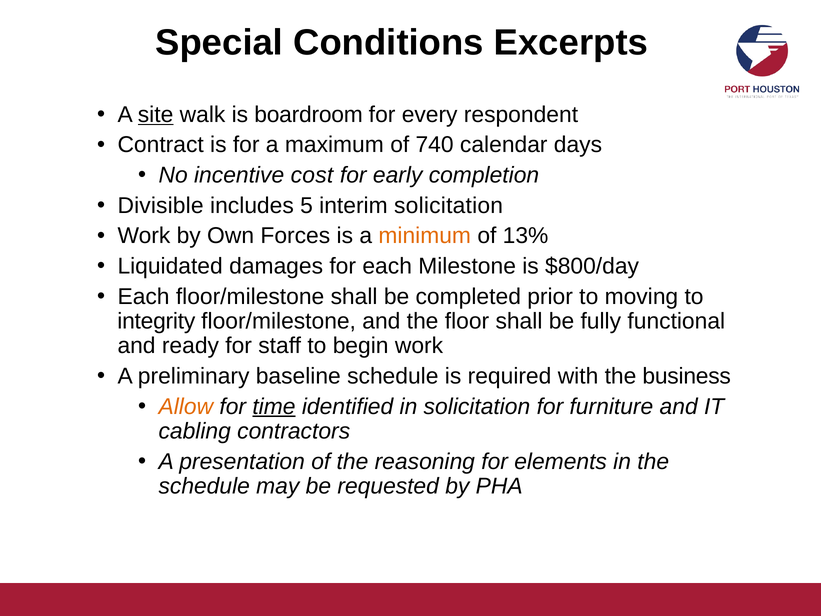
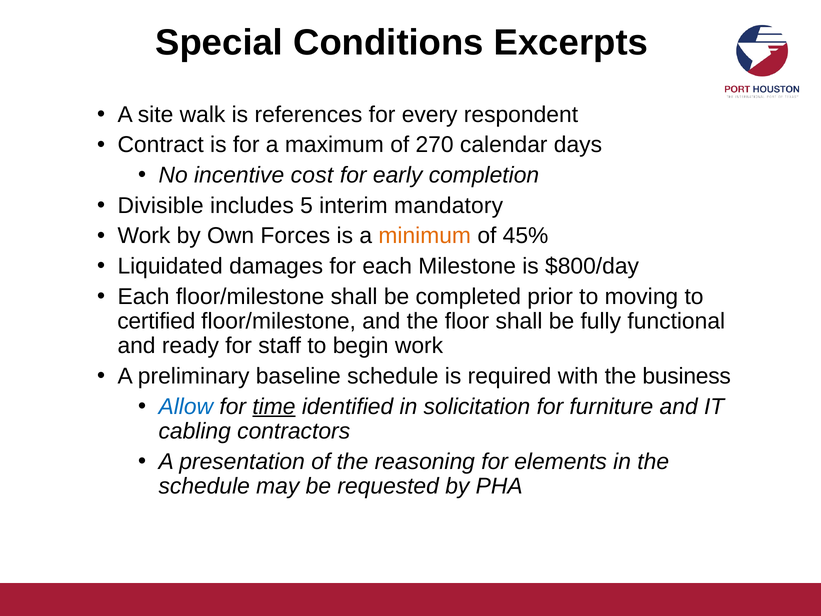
site underline: present -> none
boardroom: boardroom -> references
740: 740 -> 270
interim solicitation: solicitation -> mandatory
13%: 13% -> 45%
integrity: integrity -> certified
Allow colour: orange -> blue
